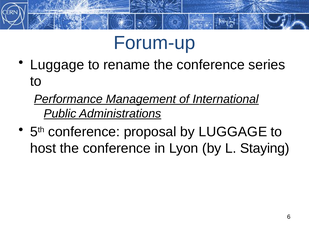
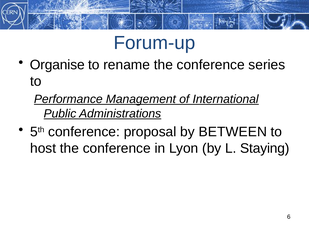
Luggage at (57, 65): Luggage -> Organise
by LUGGAGE: LUGGAGE -> BETWEEN
